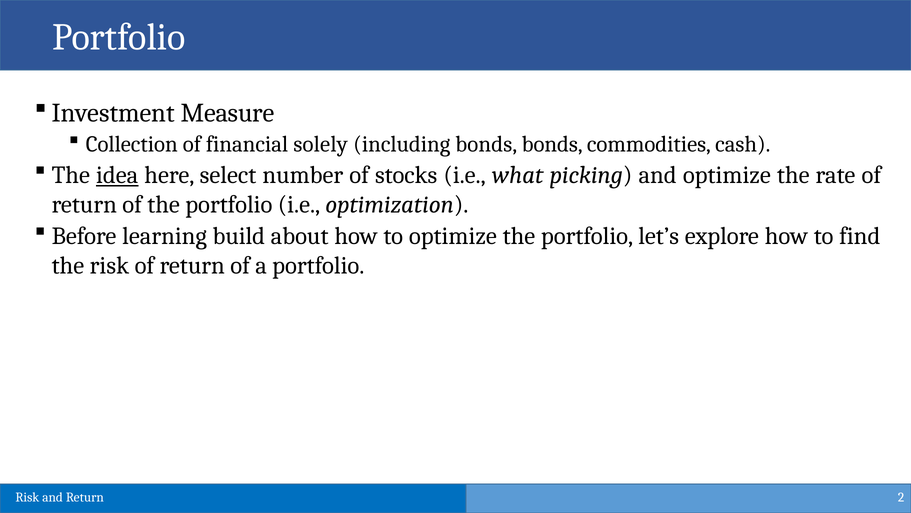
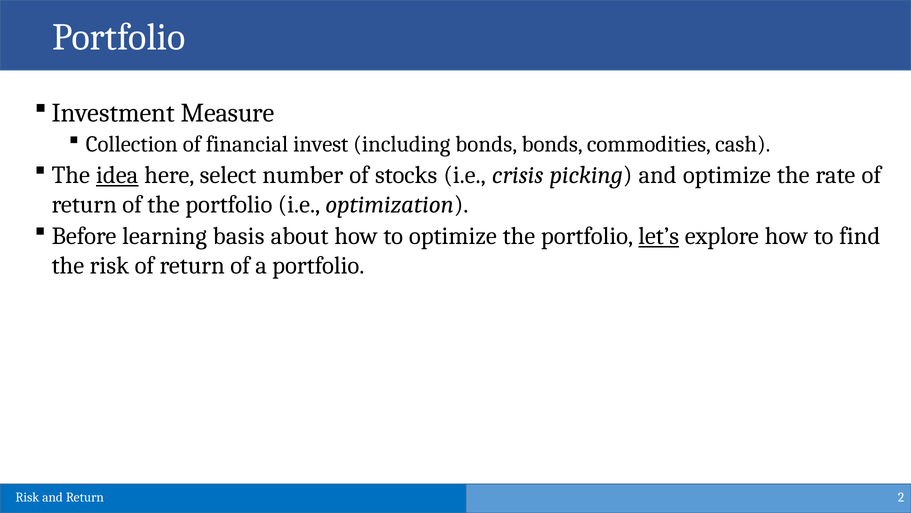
solely: solely -> invest
what: what -> crisis
build: build -> basis
let’s underline: none -> present
